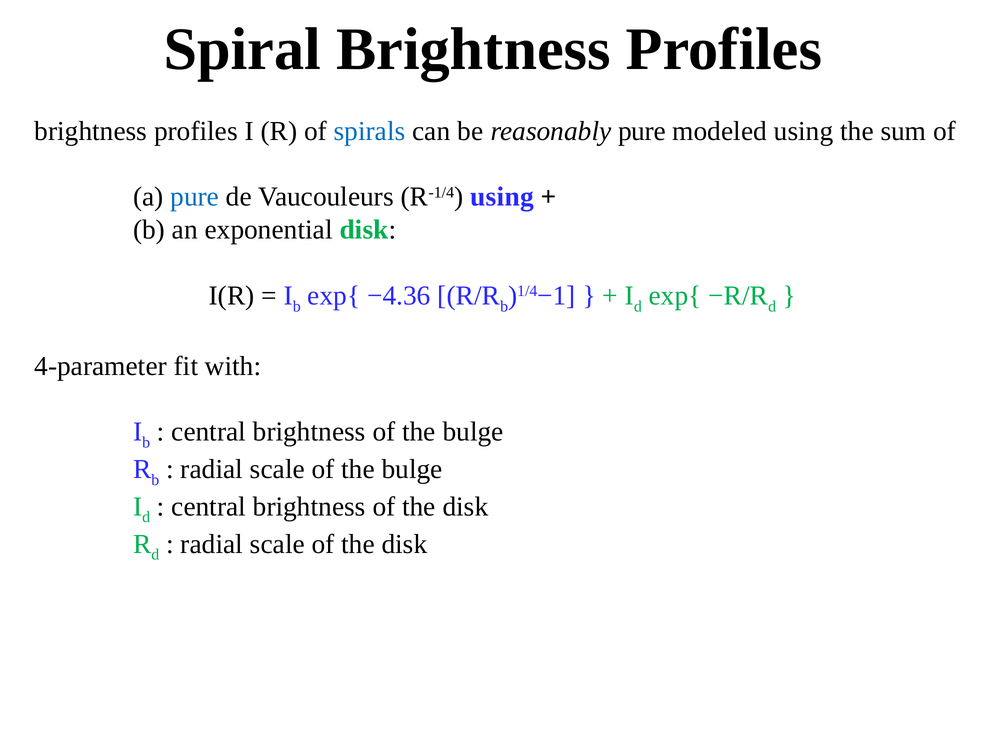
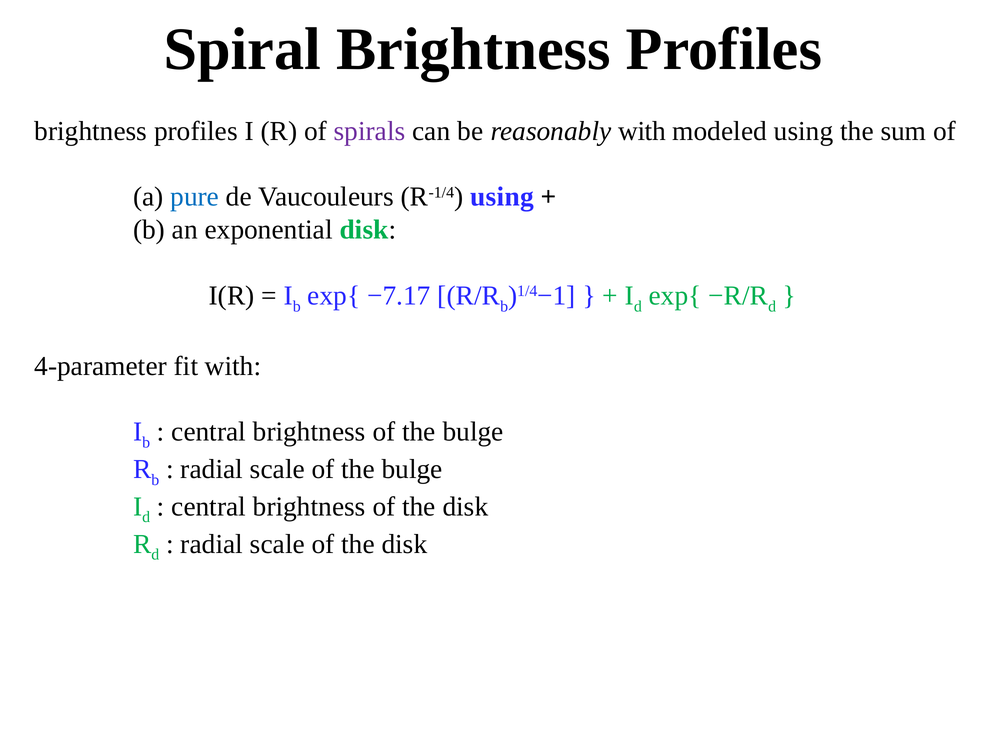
spirals colour: blue -> purple
reasonably pure: pure -> with
−4.36: −4.36 -> −7.17
